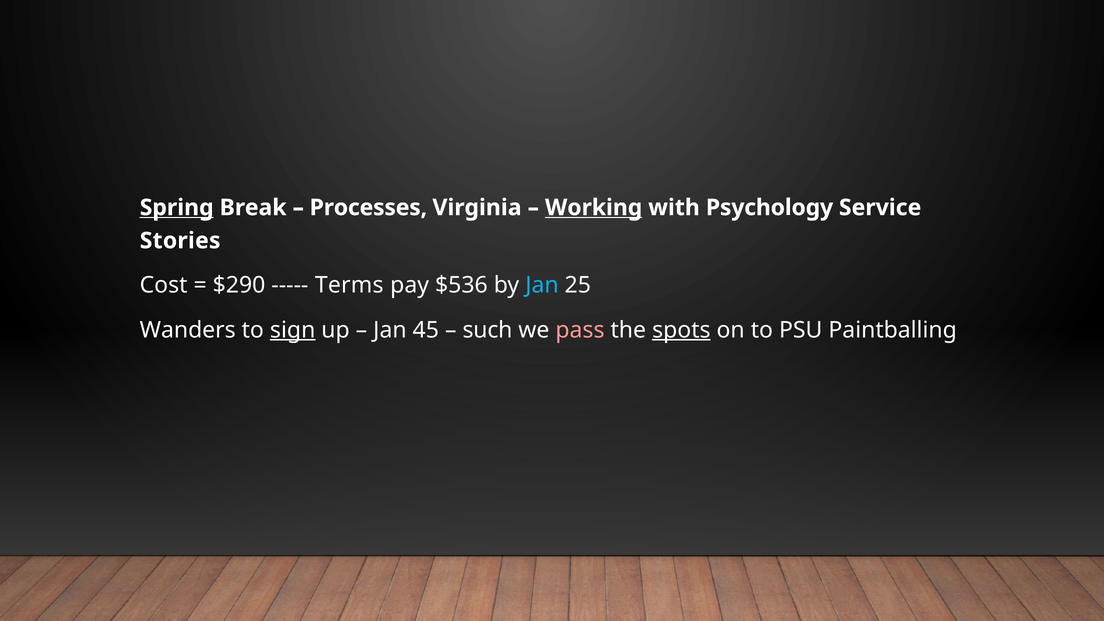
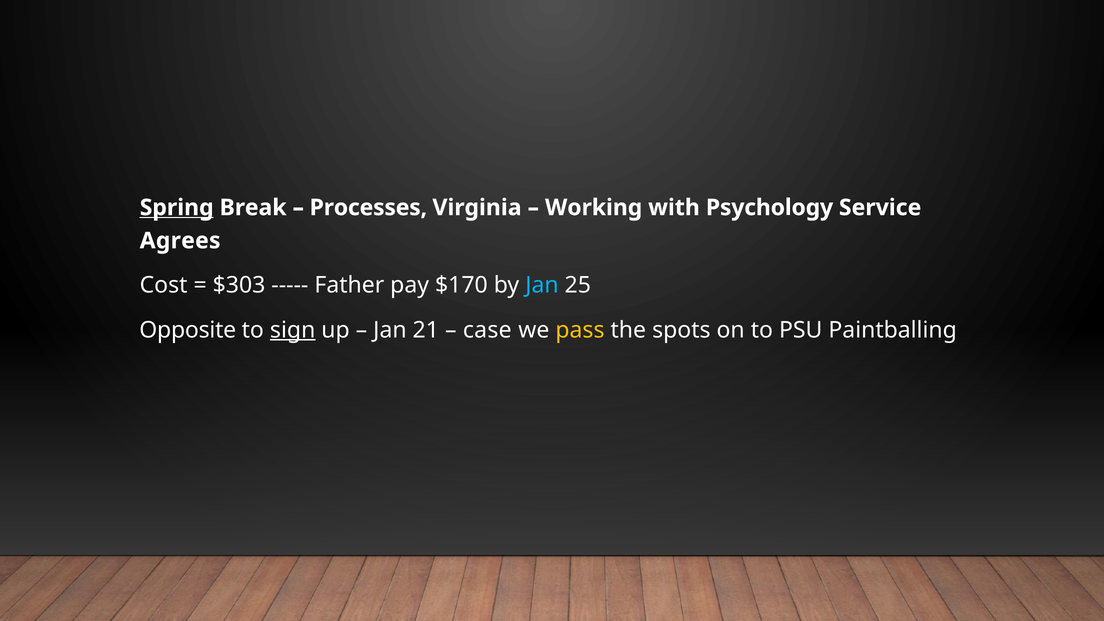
Working underline: present -> none
Stories: Stories -> Agrees
$290: $290 -> $303
Terms: Terms -> Father
$536: $536 -> $170
Wanders: Wanders -> Opposite
45: 45 -> 21
such: such -> case
pass colour: pink -> yellow
spots underline: present -> none
